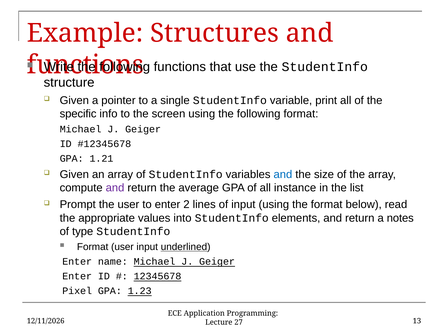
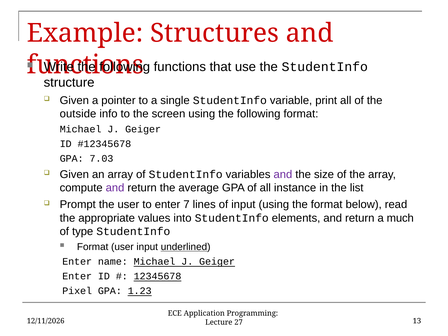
specific: specific -> outside
1.21: 1.21 -> 7.03
and at (283, 174) colour: blue -> purple
2: 2 -> 7
notes: notes -> much
